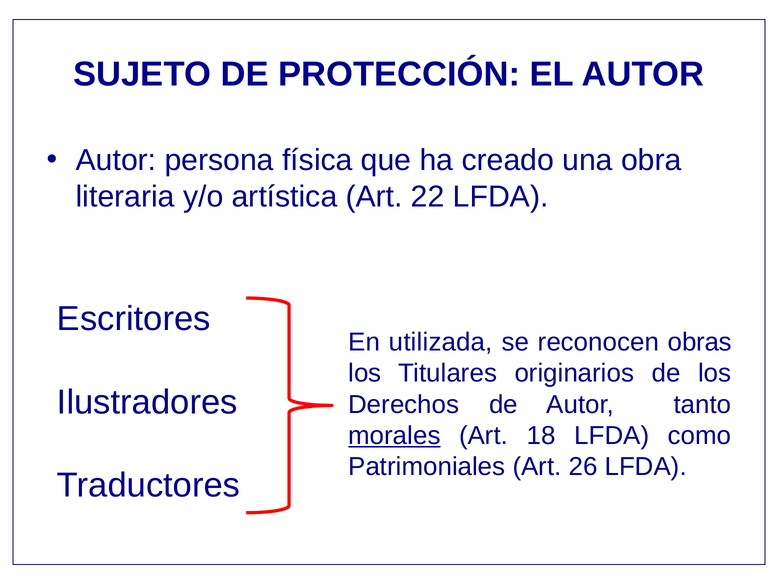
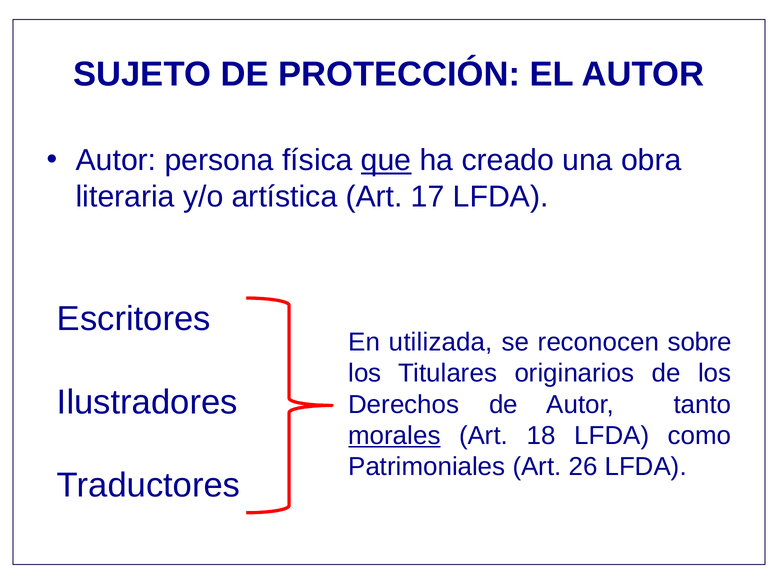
que underline: none -> present
22: 22 -> 17
obras: obras -> sobre
